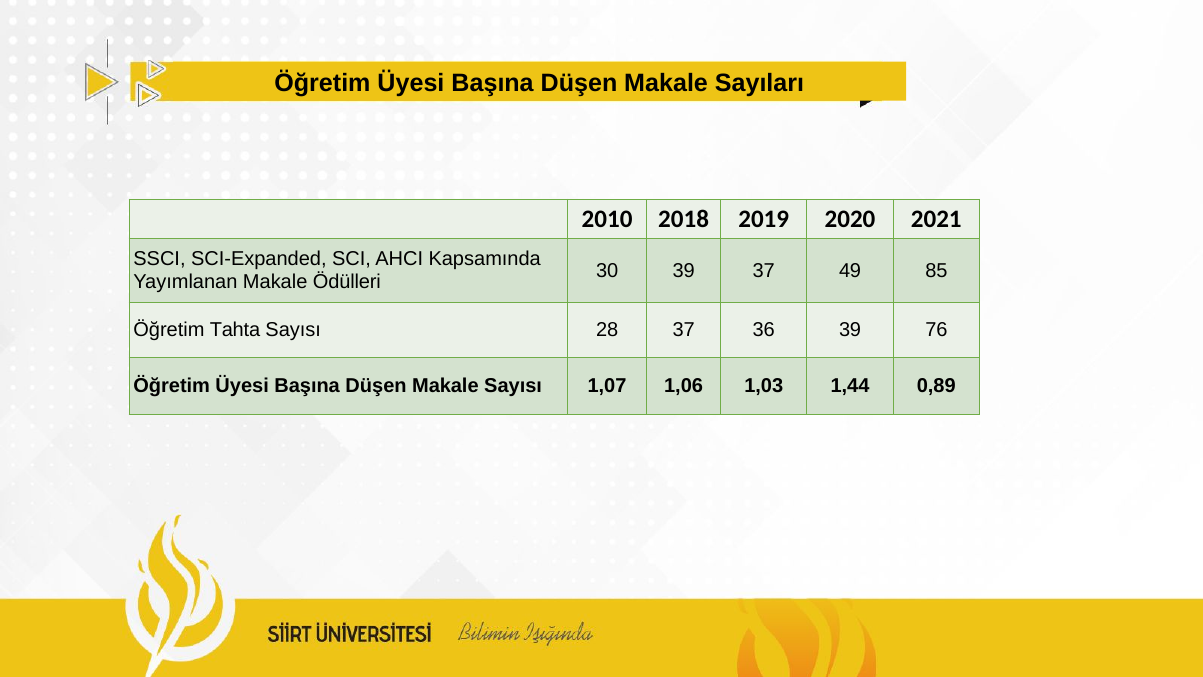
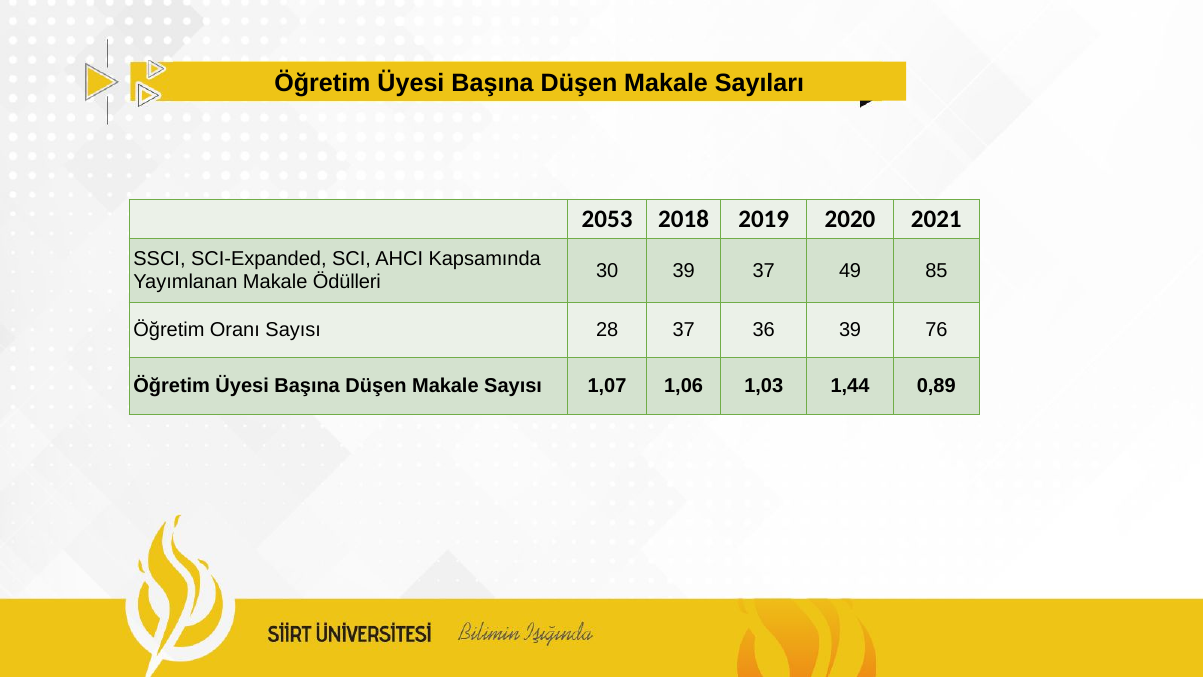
2010: 2010 -> 2053
Tahta: Tahta -> Oranı
